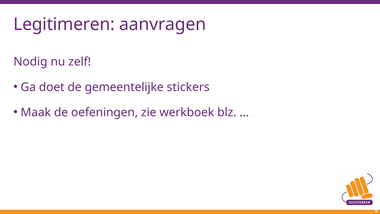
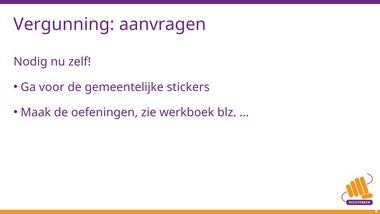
Legitimeren: Legitimeren -> Vergunning
doet: doet -> voor
